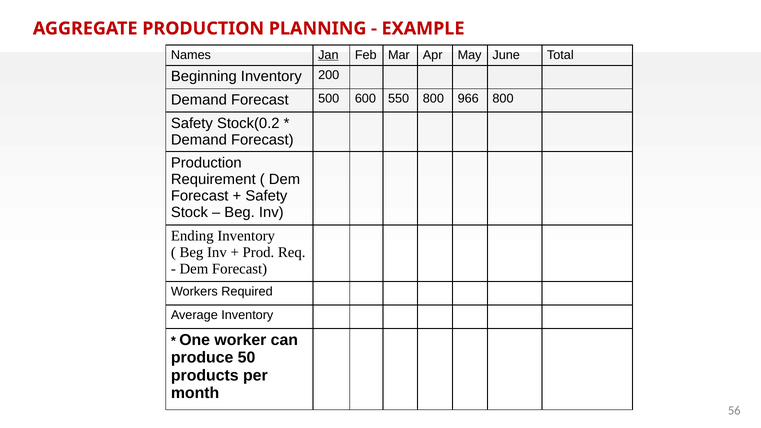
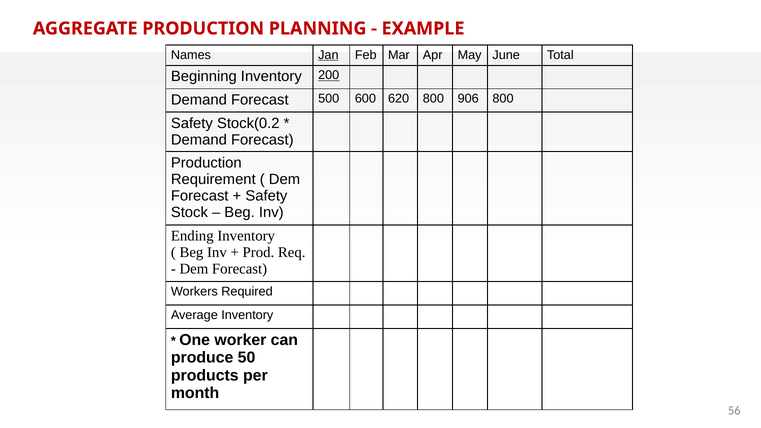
200 underline: none -> present
550: 550 -> 620
966: 966 -> 906
